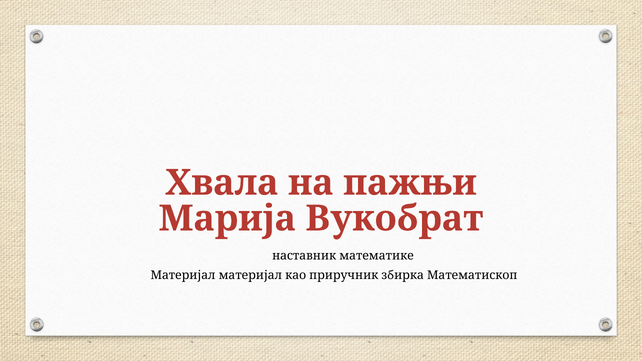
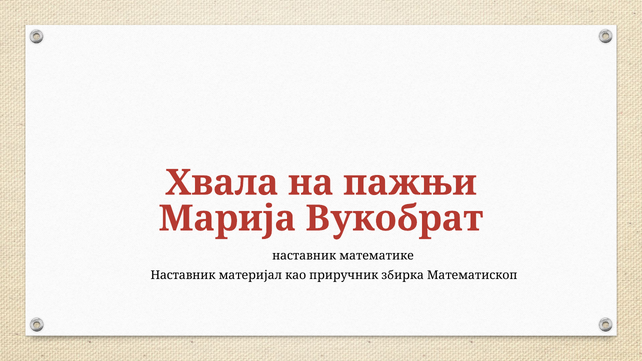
Материјал at (183, 275): Материјал -> Наставник
